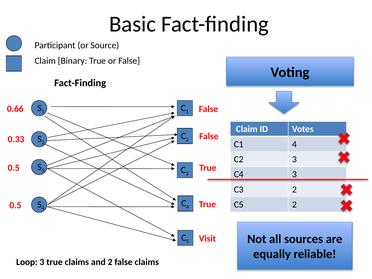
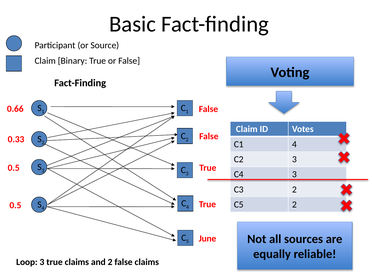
Visit: Visit -> June
